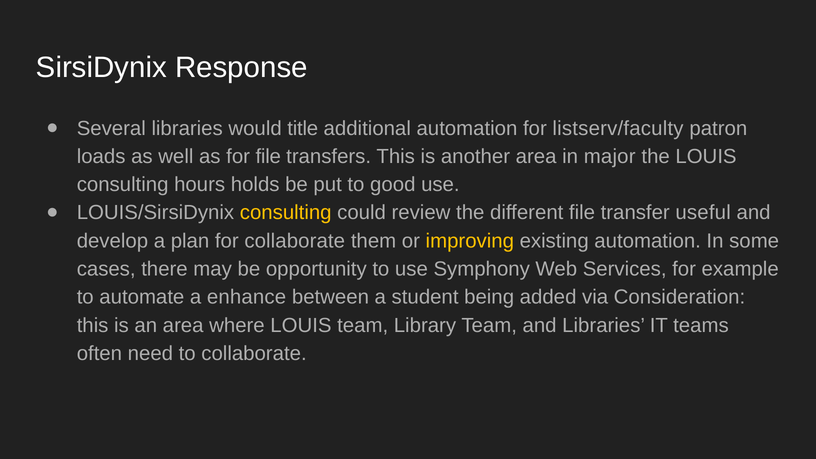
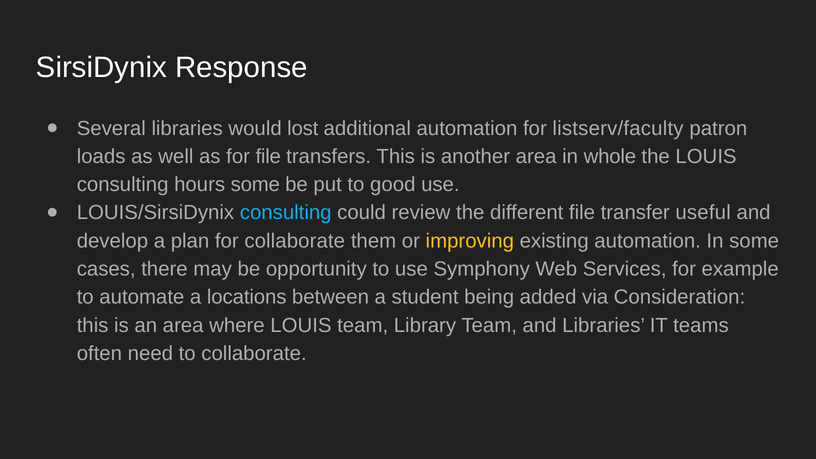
title: title -> lost
major: major -> whole
hours holds: holds -> some
consulting at (286, 213) colour: yellow -> light blue
enhance: enhance -> locations
